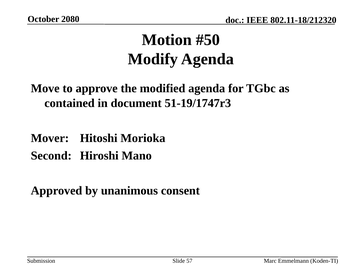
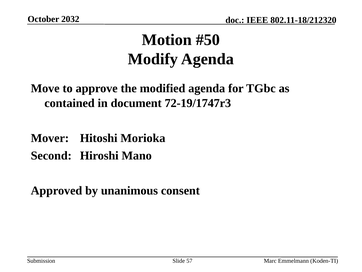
2080: 2080 -> 2032
51-19/1747r3: 51-19/1747r3 -> 72-19/1747r3
